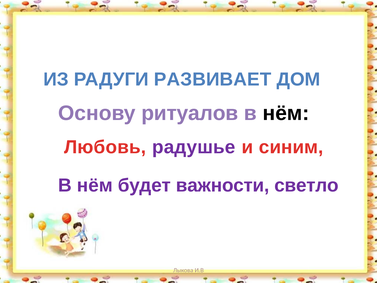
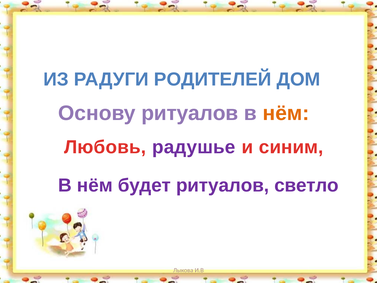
РАЗВИВАЕТ: РАЗВИВАЕТ -> РОДИТЕЛЕЙ
нём at (286, 113) colour: black -> orange
будет важности: важности -> ритуалов
